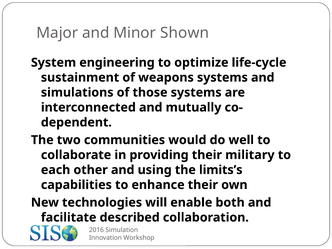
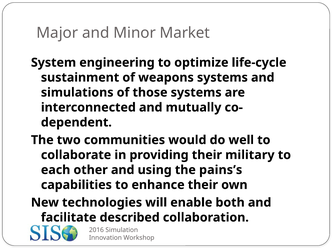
Shown: Shown -> Market
limits’s: limits’s -> pains’s
